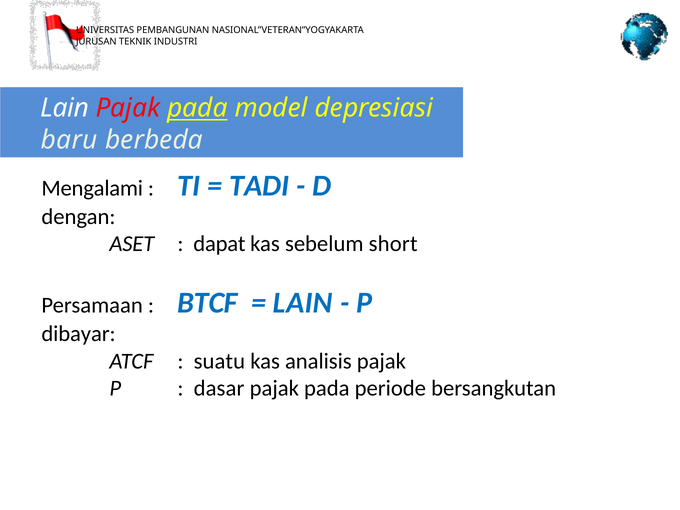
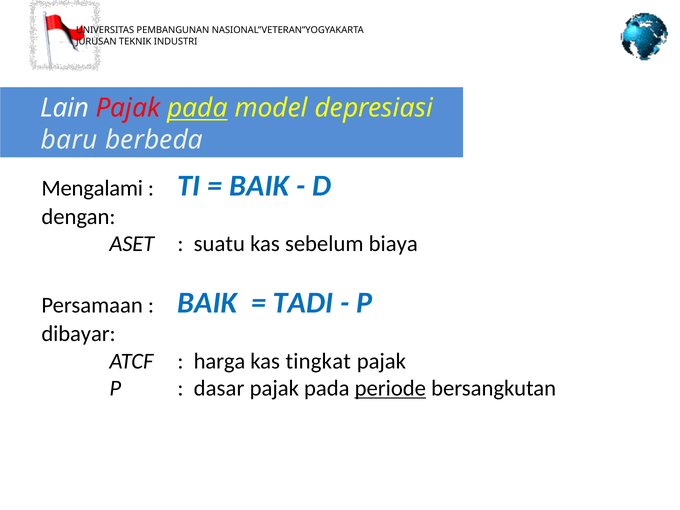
TADI at (259, 186): TADI -> BAIK
dapat: dapat -> suatu
short: short -> biaya
BTCF at (208, 303): BTCF -> BAIK
LAIN at (303, 303): LAIN -> TADI
suatu: suatu -> harga
analisis: analisis -> tingkat
periode underline: none -> present
